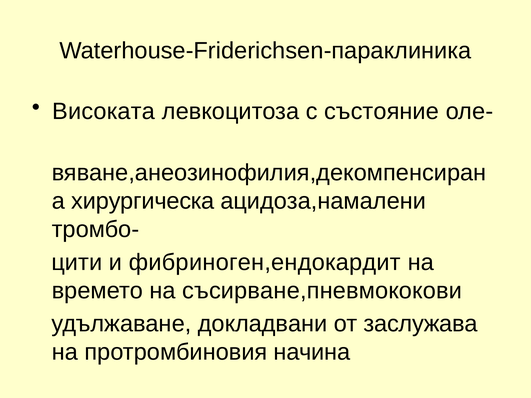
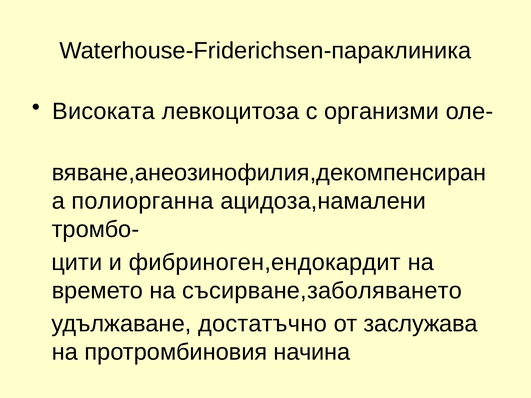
състояние: състояние -> организми
хирургическа: хирургическа -> полиорганна
съсирване,пневмококови: съсирване,пневмококови -> съсирване,заболяването
докладвани: докладвани -> достатъчно
